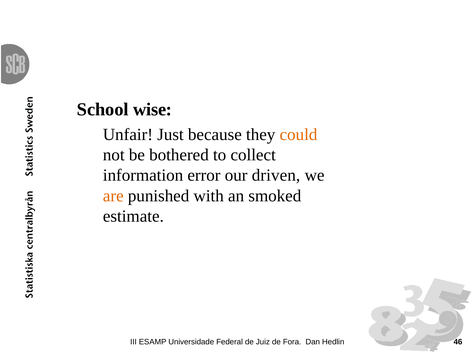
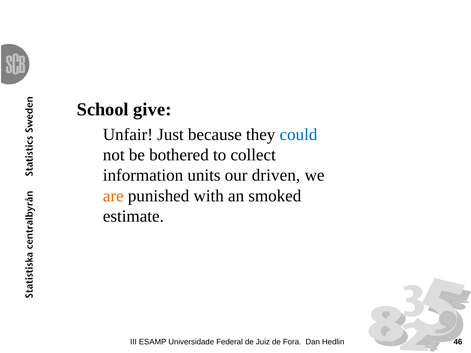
wise: wise -> give
could colour: orange -> blue
error: error -> units
